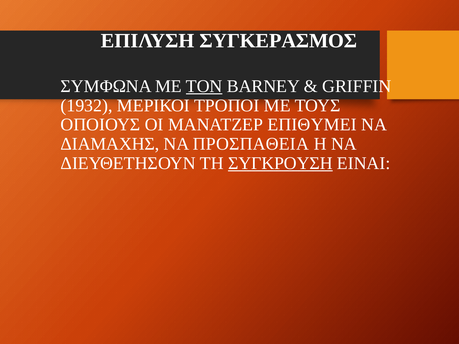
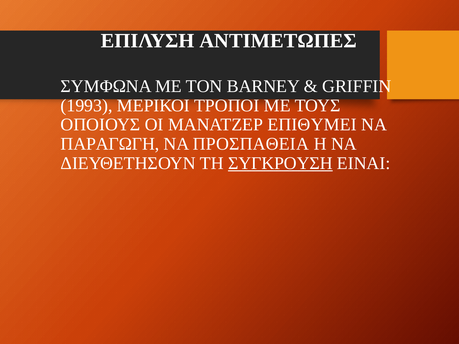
ΣΥΓΚΕΡΑΣΜΟΣ: ΣΥΓΚΕΡΑΣΜΟΣ -> ΑΝΤΙΜΕΤΩΠΕΣ
ΤΟΝ underline: present -> none
1932: 1932 -> 1993
ΔΙΑΜΑΧΗΣ: ΔΙΑΜΑΧΗΣ -> ΠΑΡΑΓΩΓΗ
